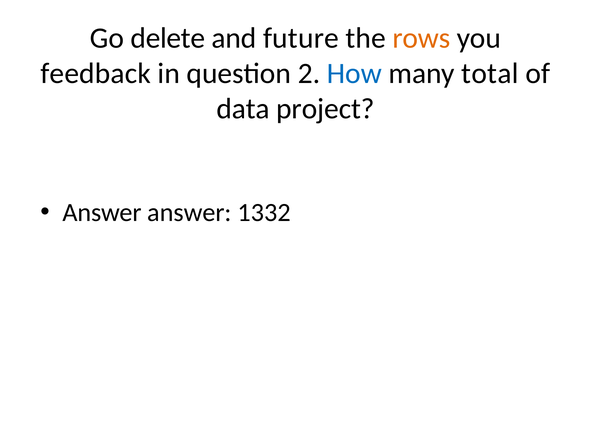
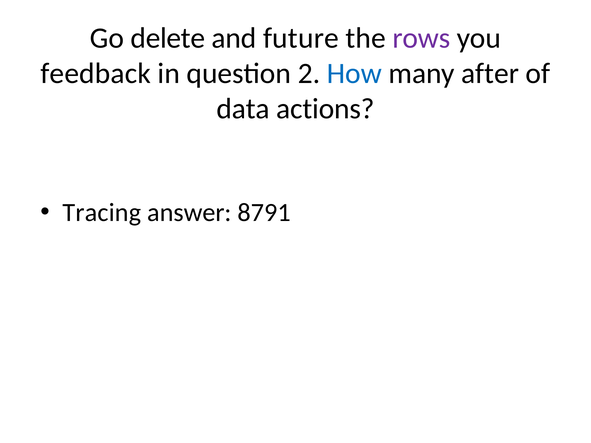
rows colour: orange -> purple
total: total -> after
project: project -> actions
Answer at (102, 213): Answer -> Tracing
1332: 1332 -> 8791
